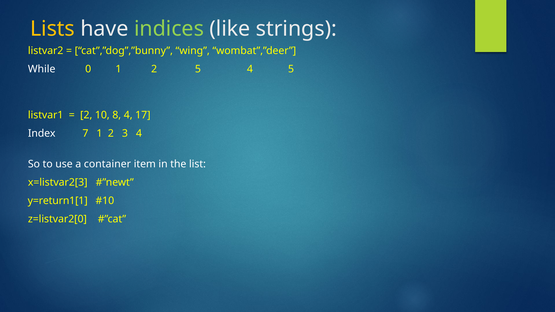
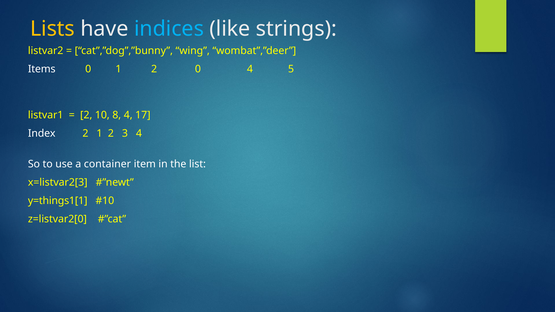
indices colour: light green -> light blue
While: While -> Items
2 5: 5 -> 0
Index 7: 7 -> 2
y=return1[1: y=return1[1 -> y=things1[1
